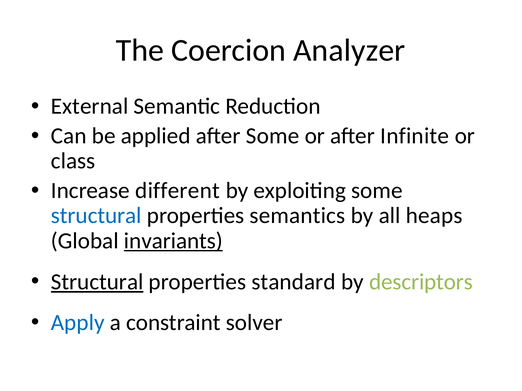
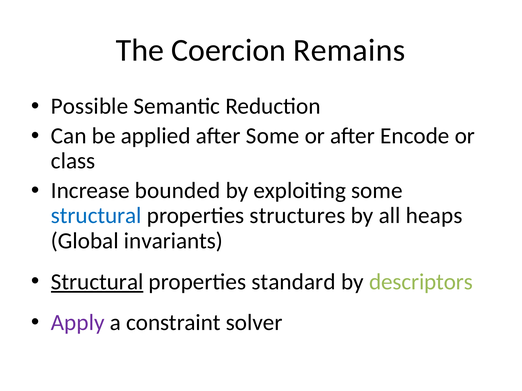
Analyzer: Analyzer -> Remains
External: External -> Possible
Infinite: Infinite -> Encode
different: different -> bounded
semantics: semantics -> structures
invariants underline: present -> none
Apply colour: blue -> purple
